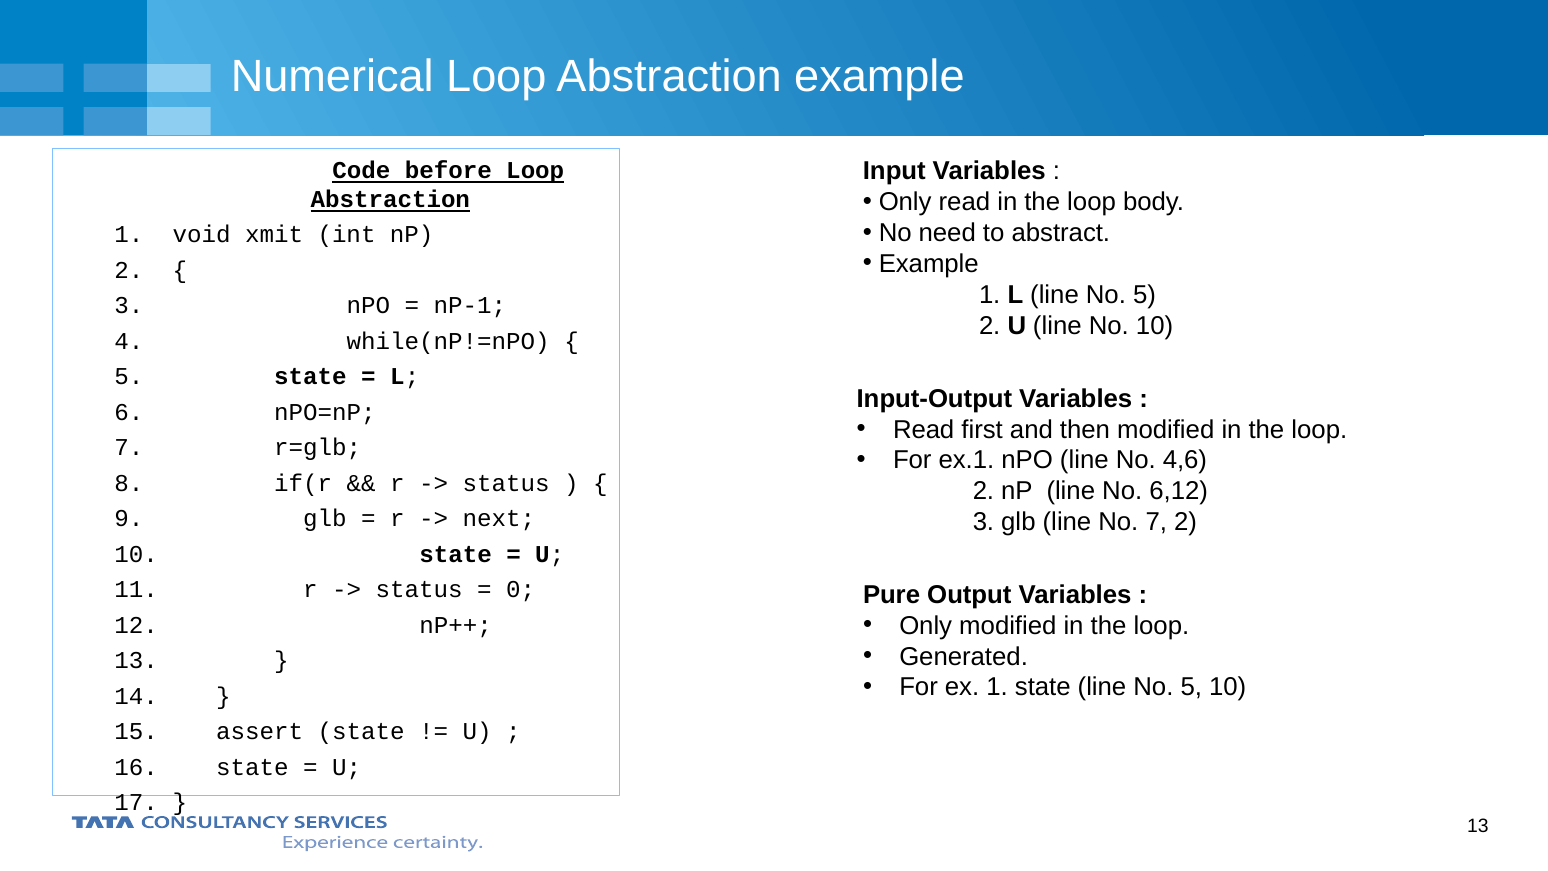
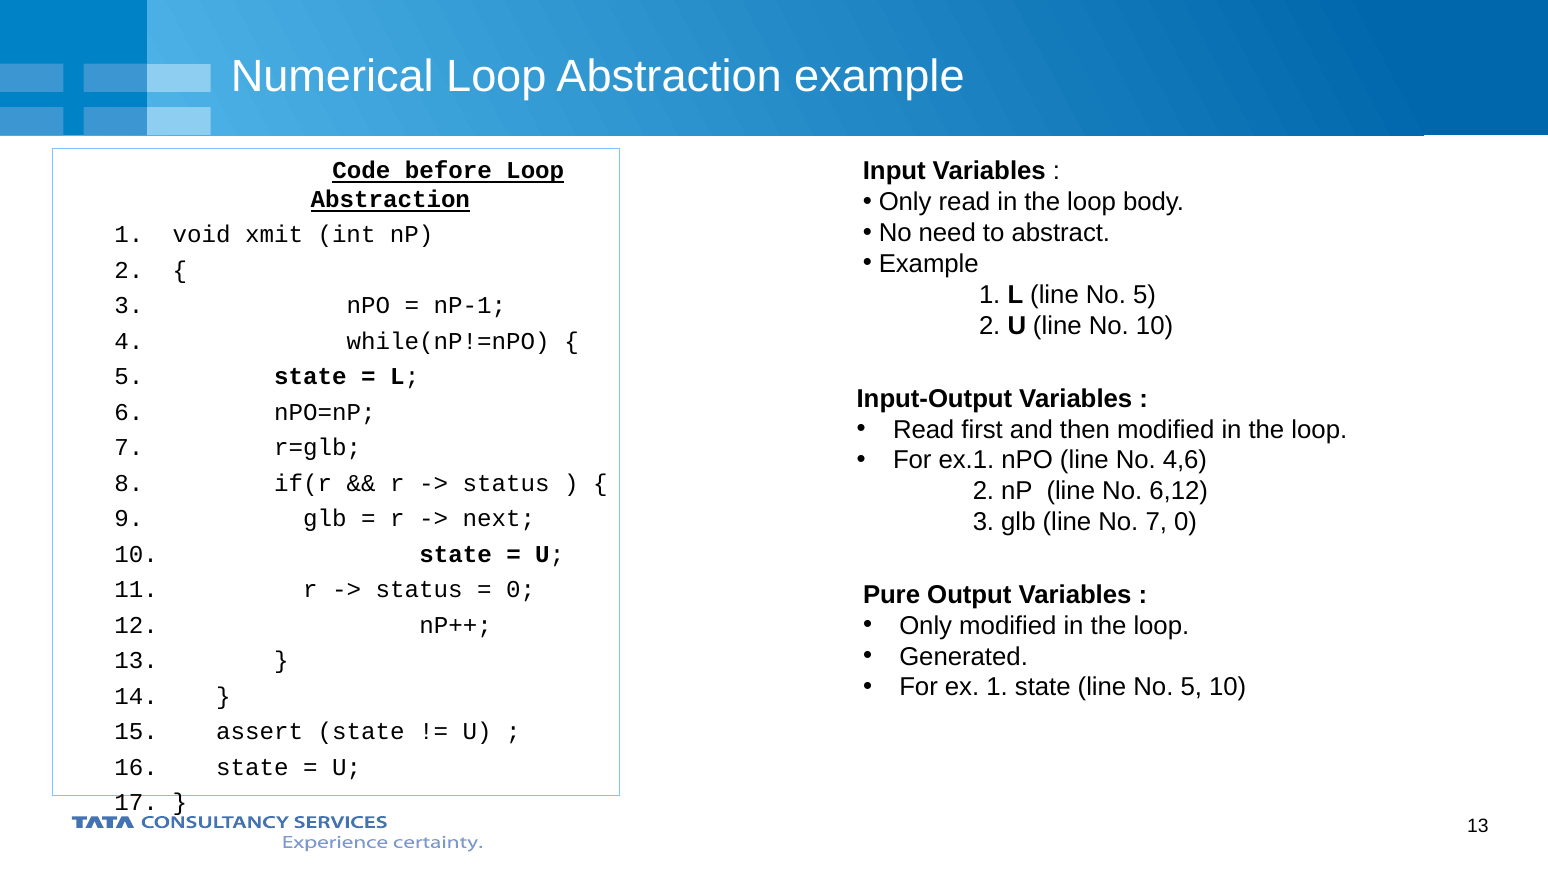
7 2: 2 -> 0
